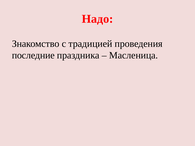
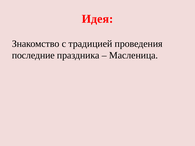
Надо: Надо -> Идея
